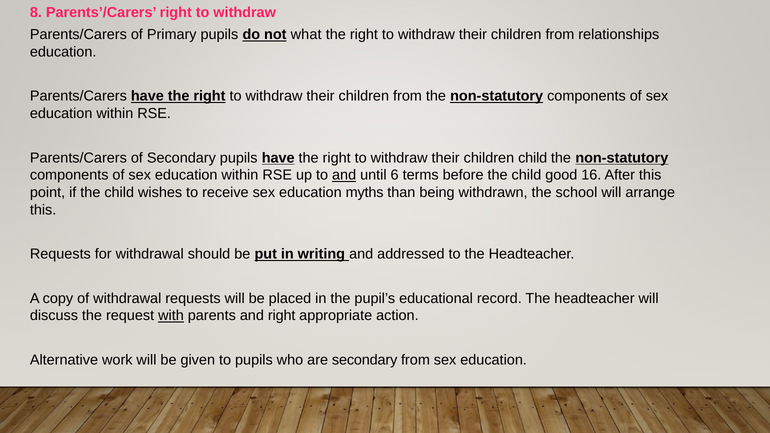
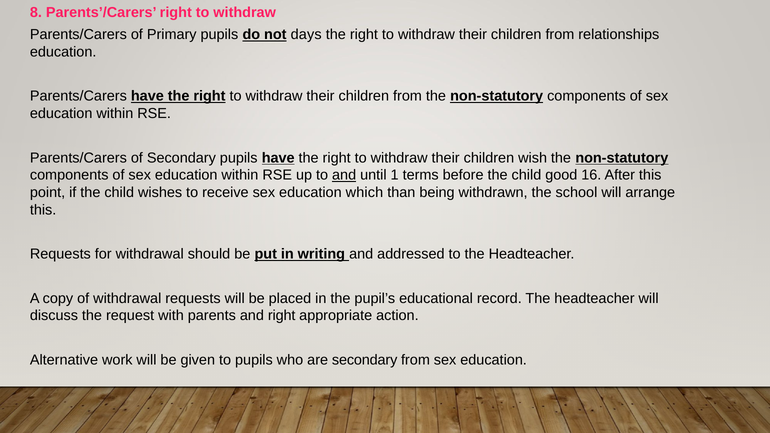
what: what -> days
children child: child -> wish
6: 6 -> 1
myths: myths -> which
with underline: present -> none
